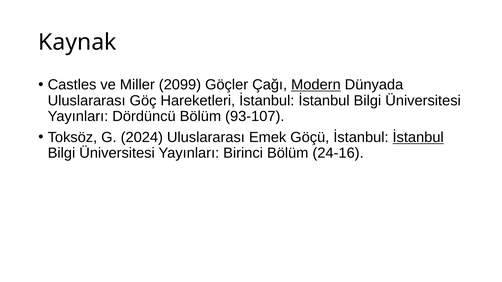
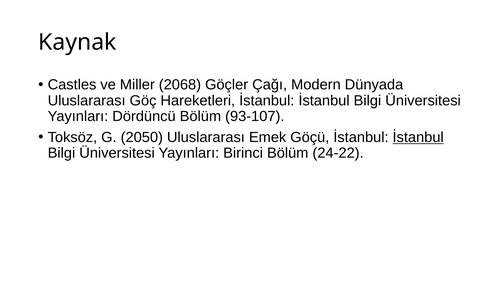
2099: 2099 -> 2068
Modern underline: present -> none
2024: 2024 -> 2050
24-16: 24-16 -> 24-22
